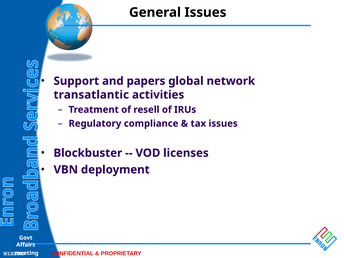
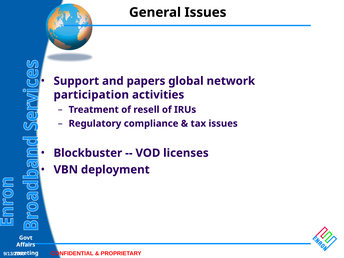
transatlantic: transatlantic -> participation
